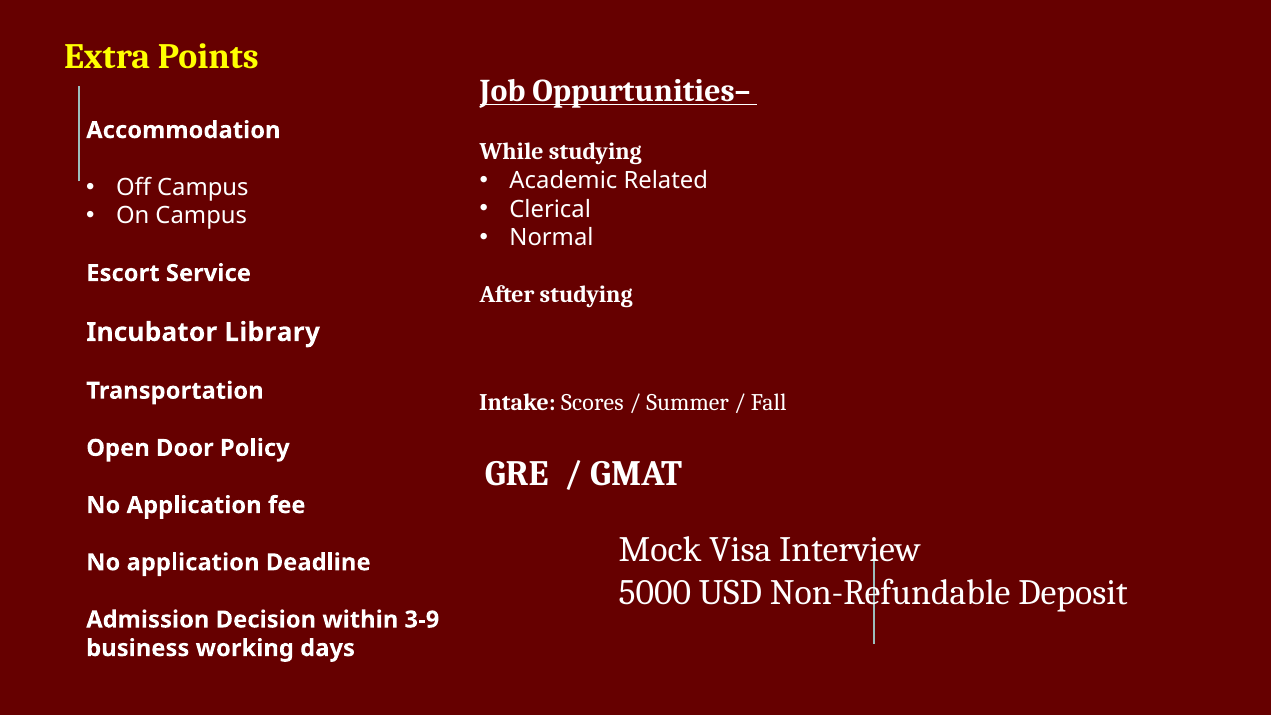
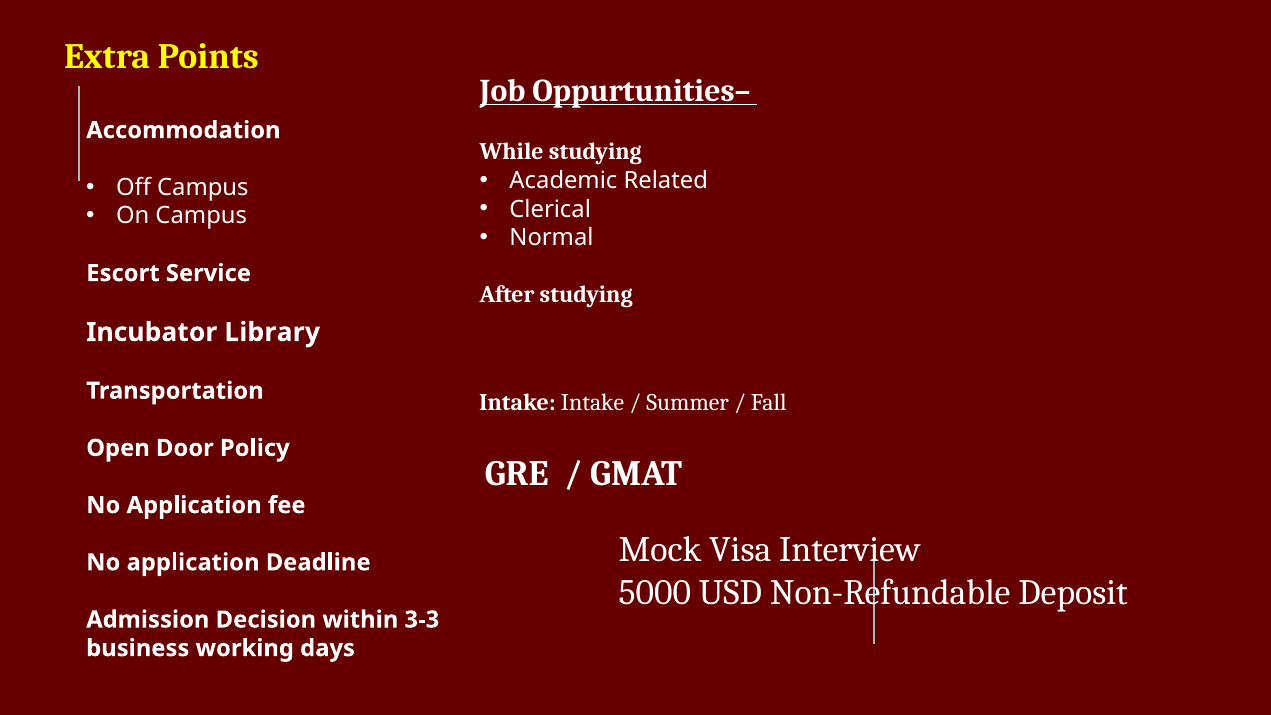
Intake Scores: Scores -> Intake
3-9: 3-9 -> 3-3
